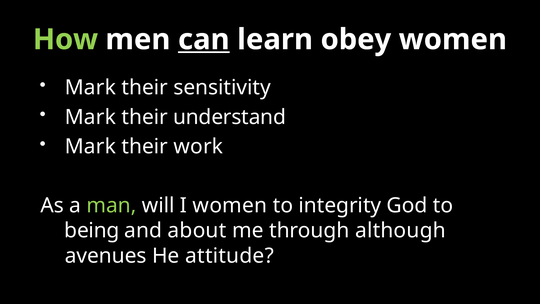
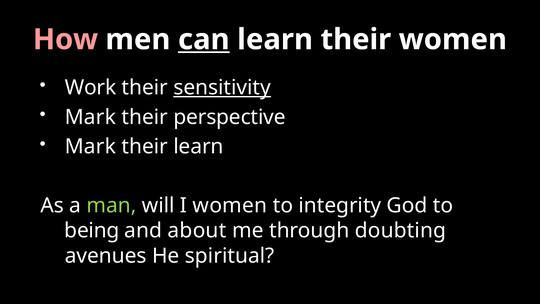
How colour: light green -> pink
learn obey: obey -> their
Mark at (90, 88): Mark -> Work
sensitivity underline: none -> present
understand: understand -> perspective
their work: work -> learn
although: although -> doubting
attitude: attitude -> spiritual
